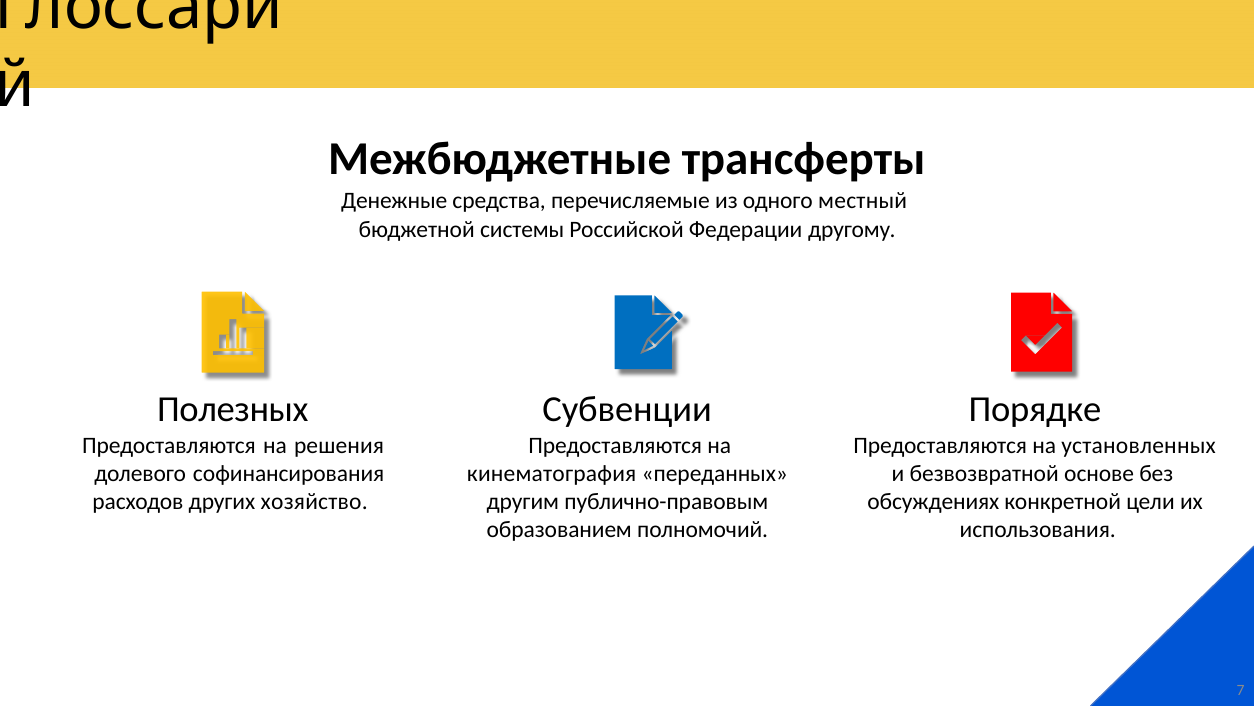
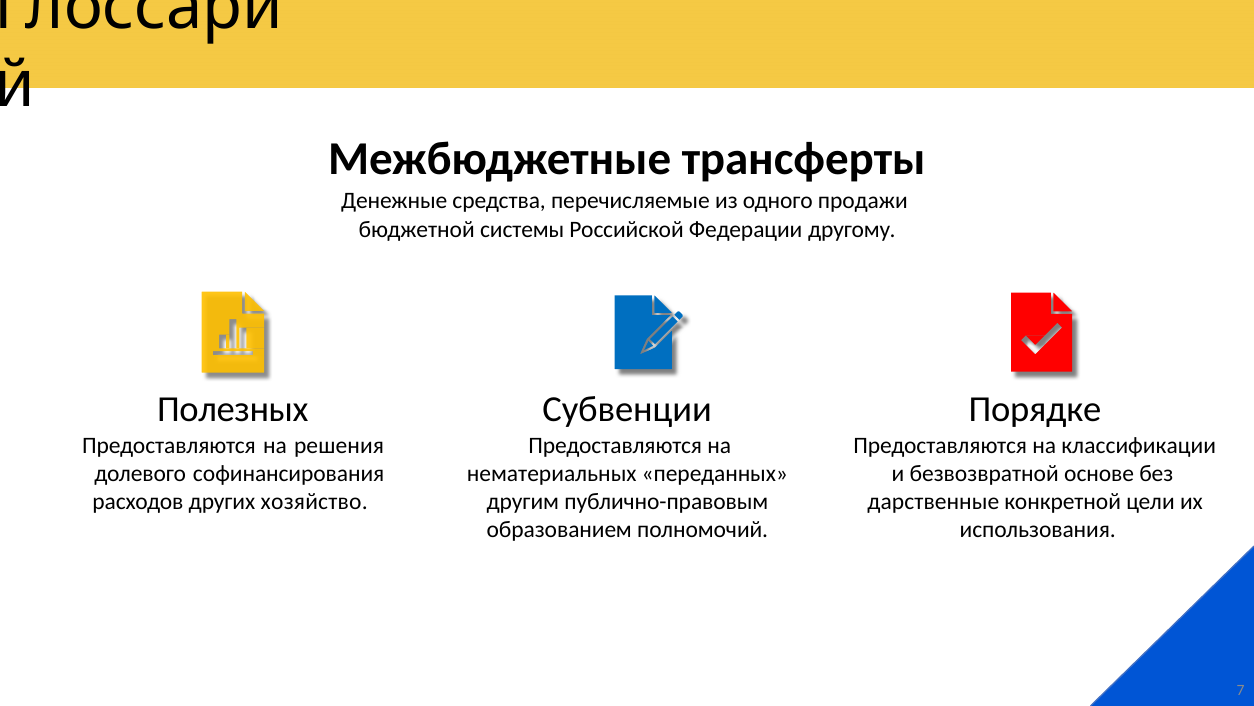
местный: местный -> продажи
установленных: установленных -> классификации
кинематография: кинематография -> нематериальных
обсуждениях: обсуждениях -> дарственные
